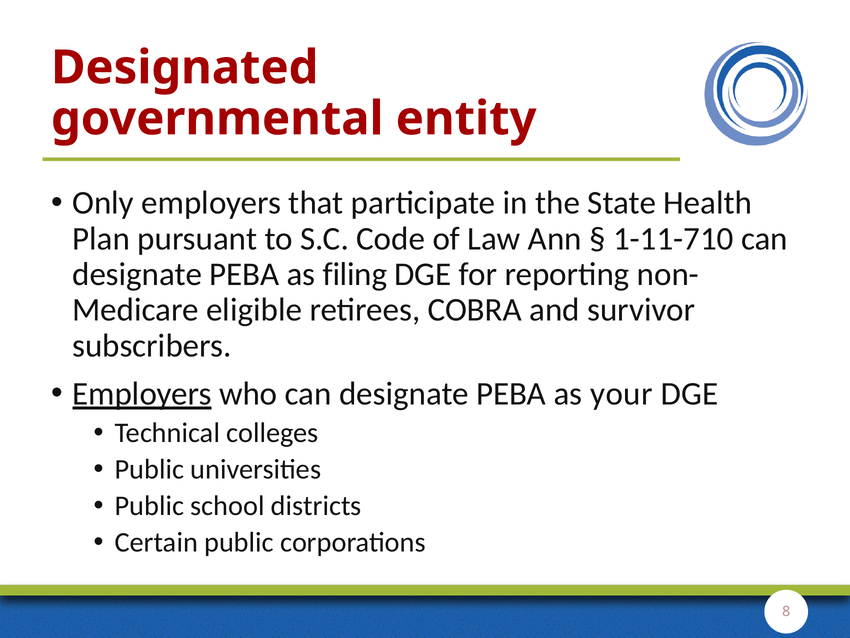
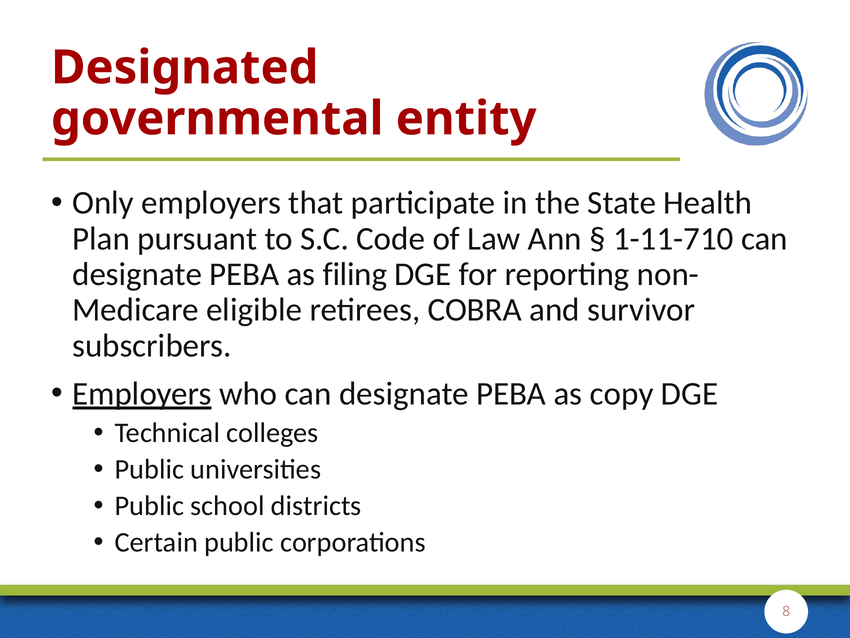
your: your -> copy
